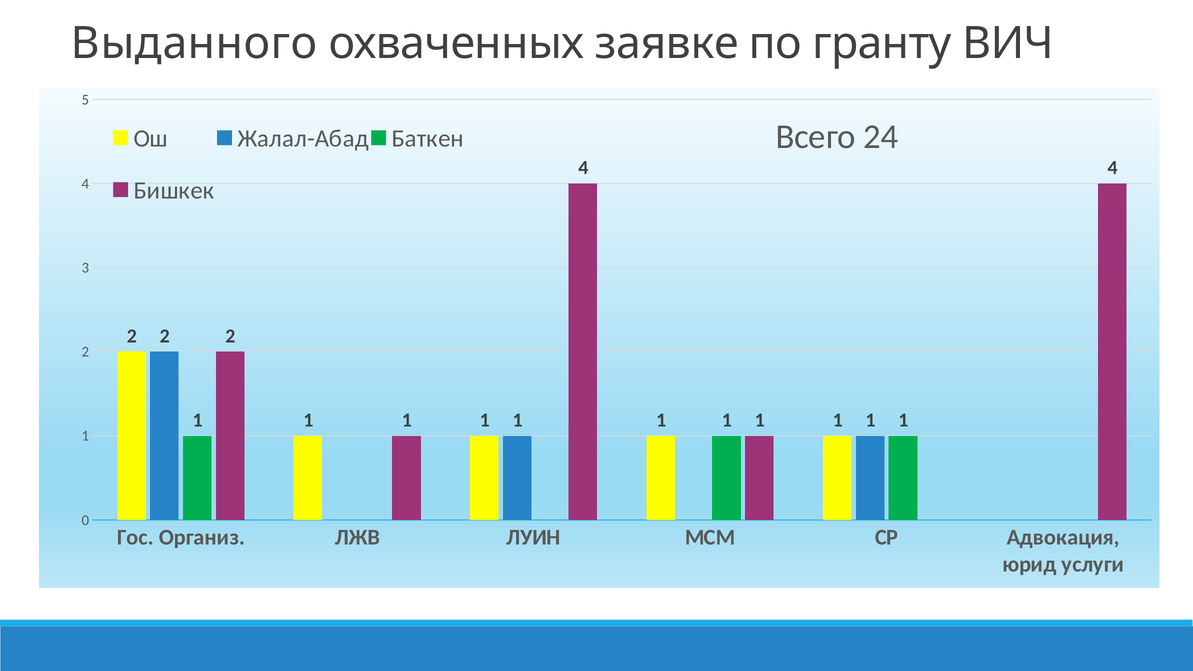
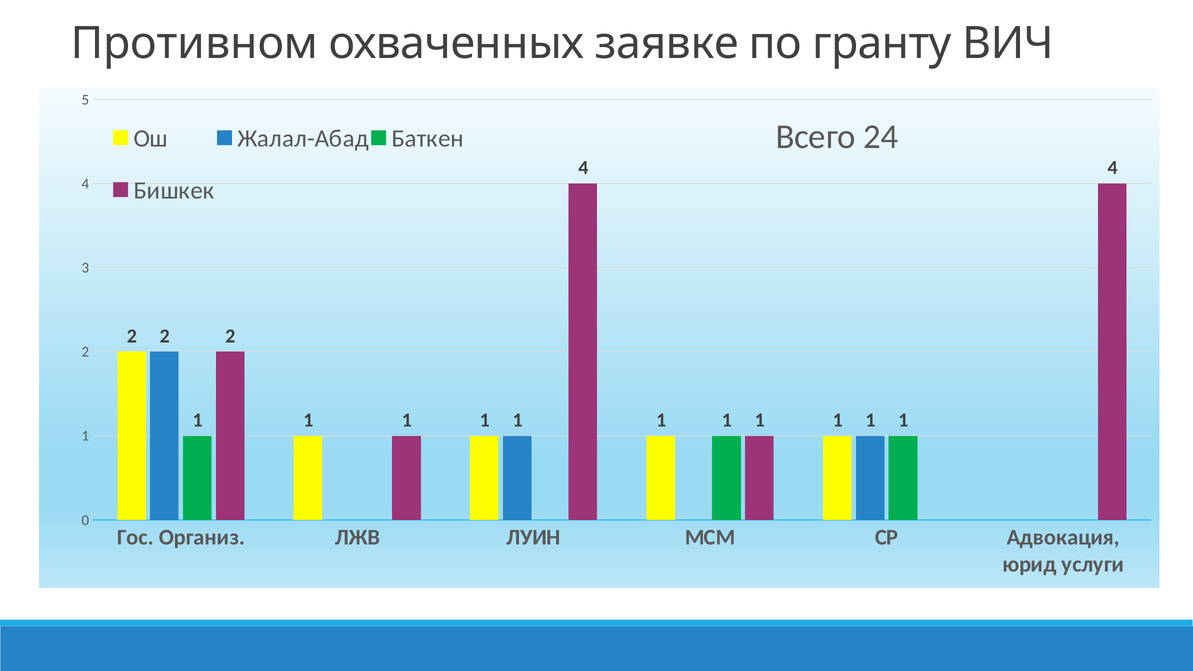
Выданного: Выданного -> Противном
